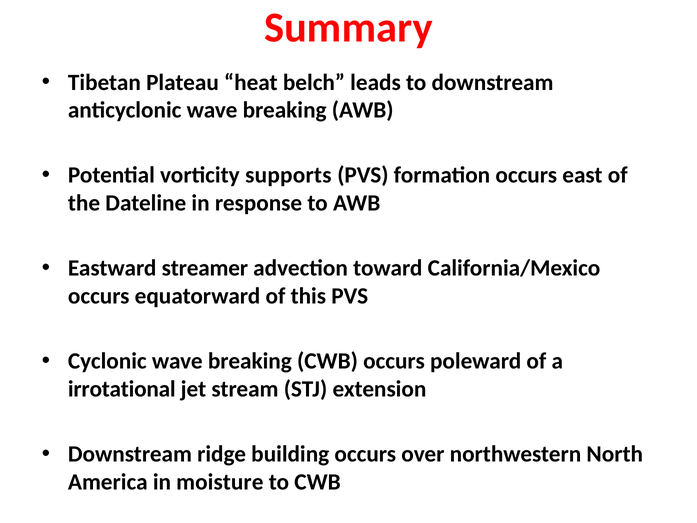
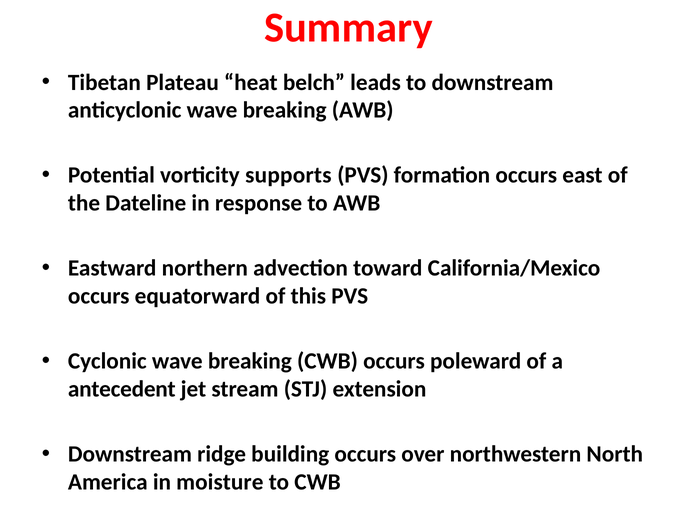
streamer: streamer -> northern
irrotational: irrotational -> antecedent
